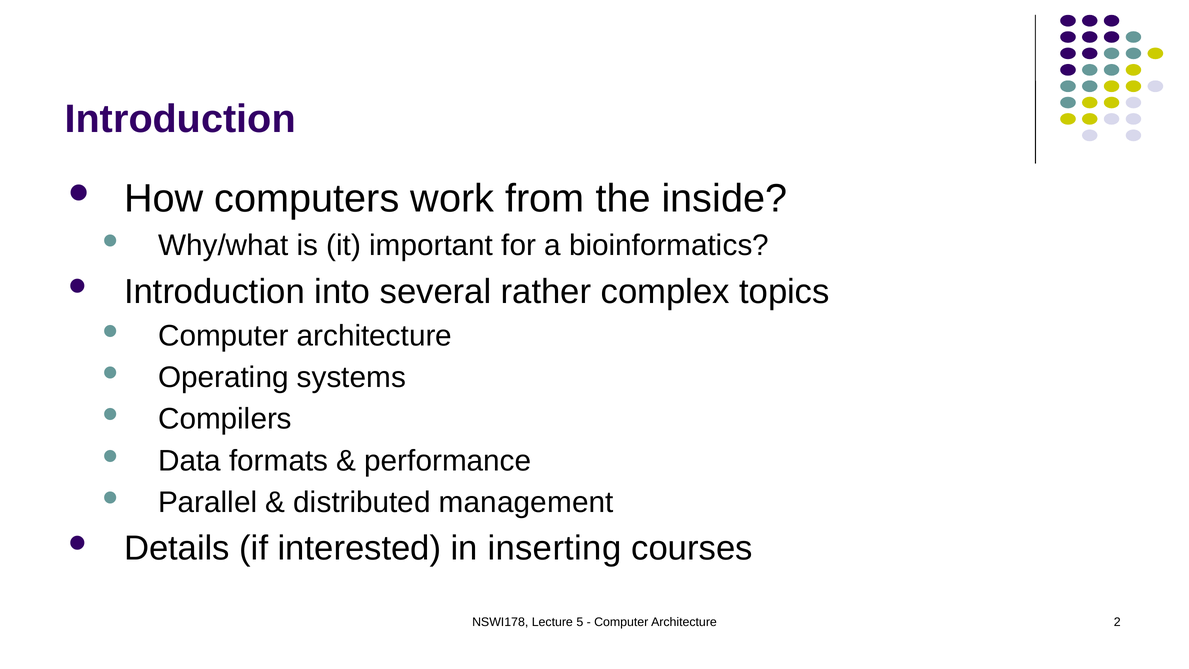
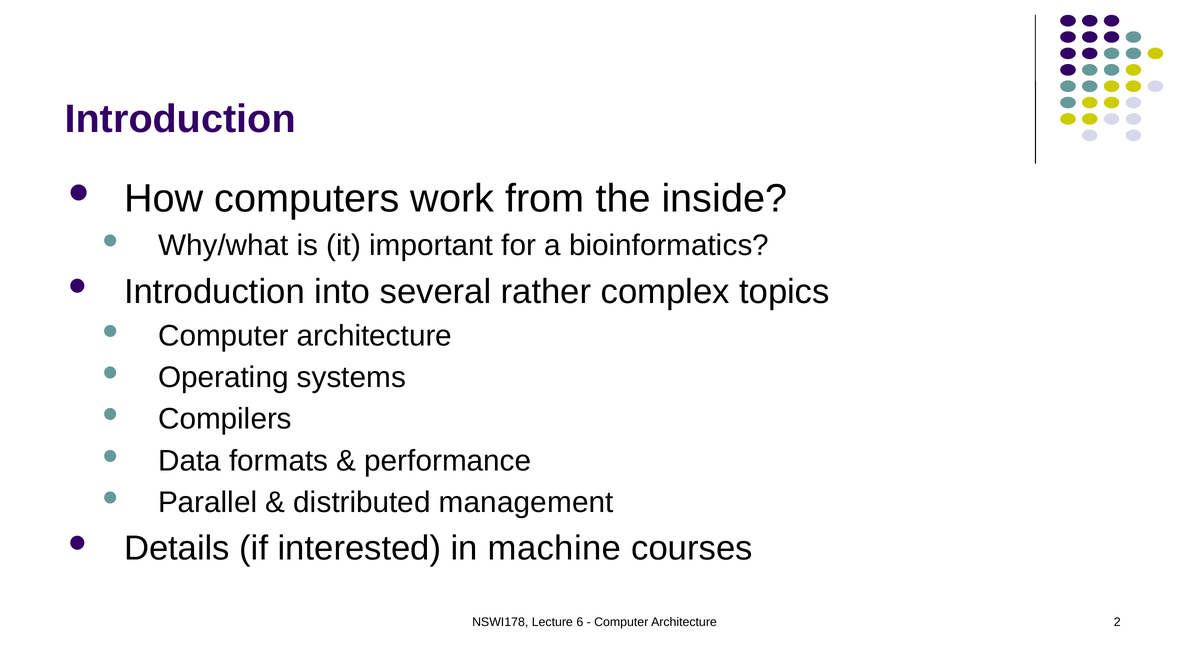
inserting: inserting -> machine
5: 5 -> 6
